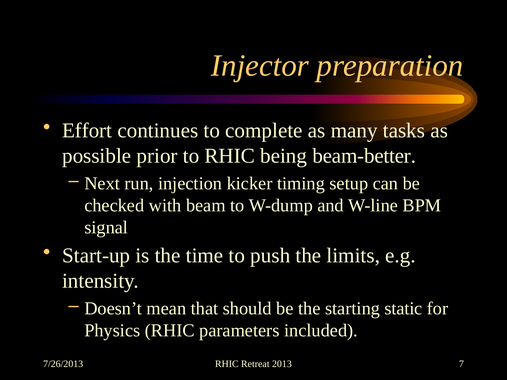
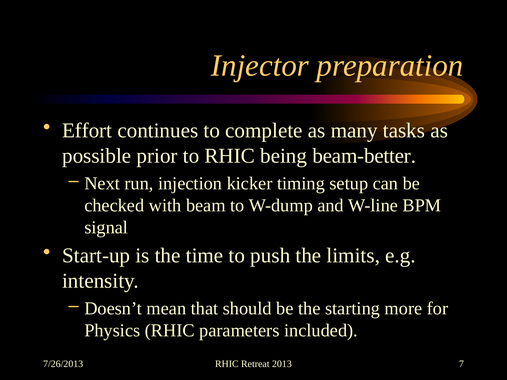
static: static -> more
